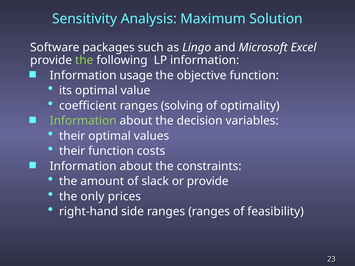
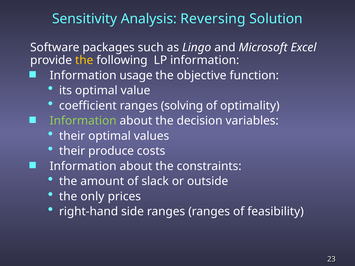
Maximum: Maximum -> Reversing
the at (84, 60) colour: light green -> yellow
their function: function -> produce
or provide: provide -> outside
